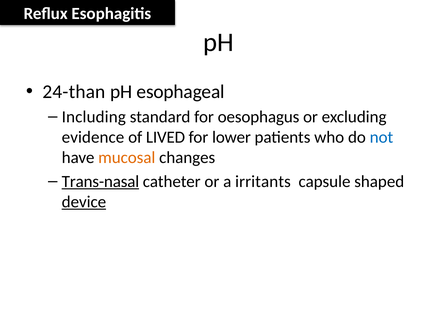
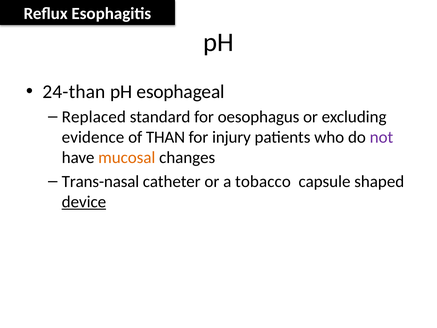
Including: Including -> Replaced
LIVED: LIVED -> THAN
lower: lower -> injury
not colour: blue -> purple
Trans-nasal underline: present -> none
irritants: irritants -> tobacco
